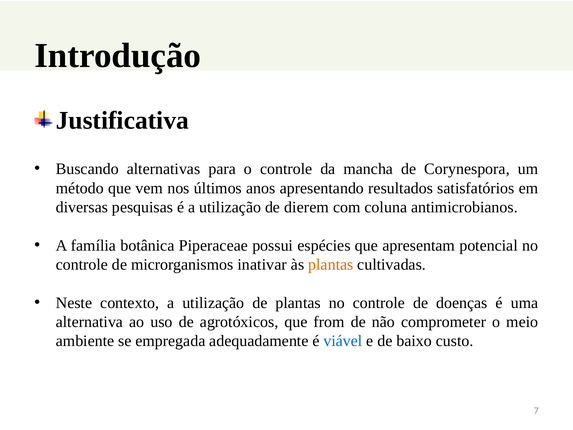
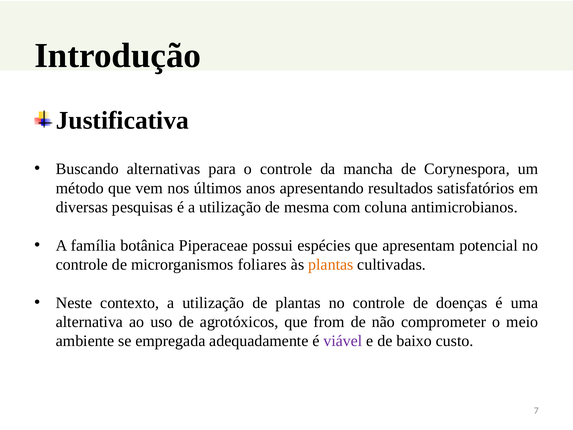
dierem: dierem -> mesma
inativar: inativar -> foliares
viável colour: blue -> purple
